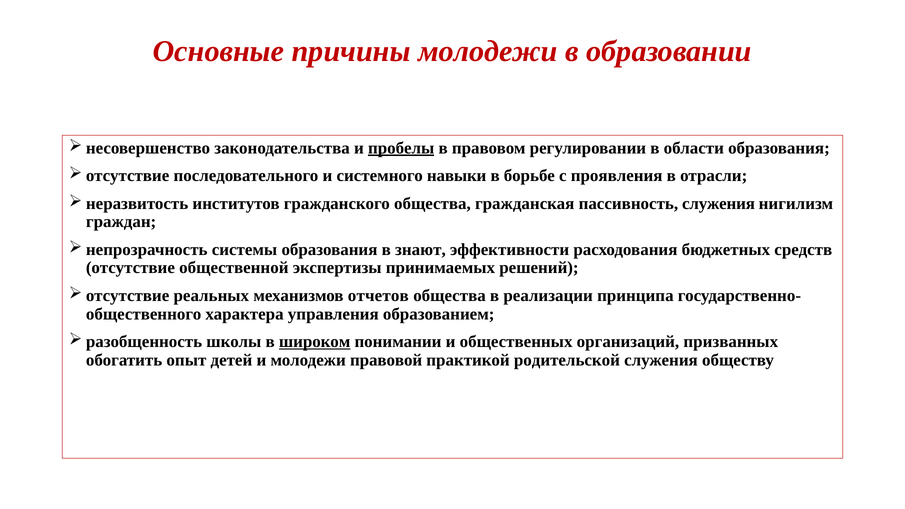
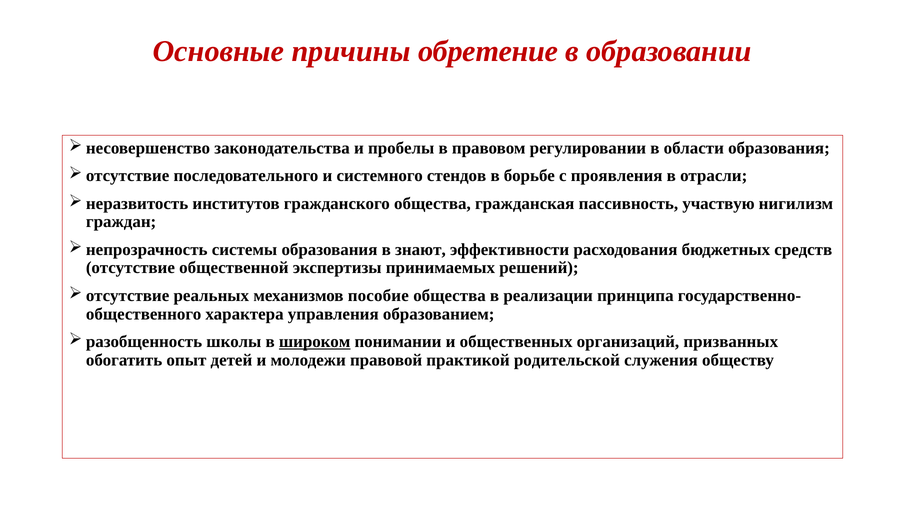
причины молодежи: молодежи -> обретение
пробелы underline: present -> none
навыки: навыки -> стендов
пассивность служения: служения -> участвую
отчетов: отчетов -> пособие
